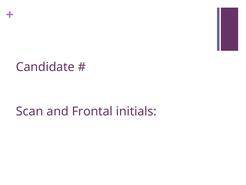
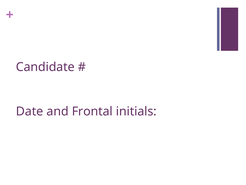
Scan: Scan -> Date
